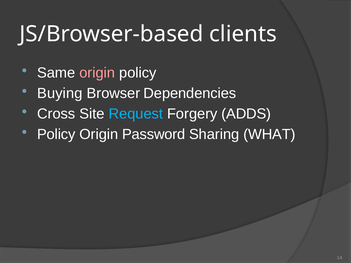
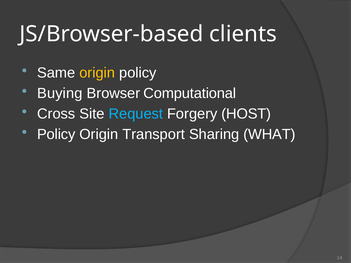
origin at (97, 73) colour: pink -> yellow
Dependencies: Dependencies -> Computational
ADDS: ADDS -> HOST
Password: Password -> Transport
